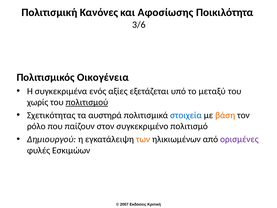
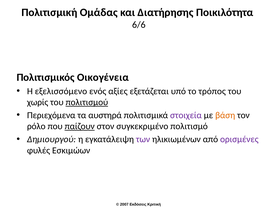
Κανόνες: Κανόνες -> Ομάδας
Αφοσίωσης: Αφοσίωσης -> Διατήρησης
3/6: 3/6 -> 6/6
συγκεκριμένα: συγκεκριμένα -> εξελισσόμενο
μεταξύ: μεταξύ -> τρόπος
Σχετικότητας: Σχετικότητας -> Περιεχόμενα
στοιχεία colour: blue -> purple
παίζουν underline: none -> present
των colour: orange -> purple
